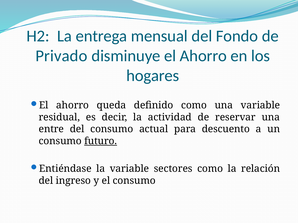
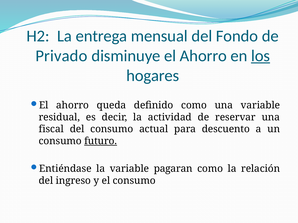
los underline: none -> present
entre: entre -> fiscal
sectores: sectores -> pagaran
